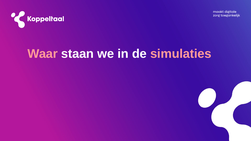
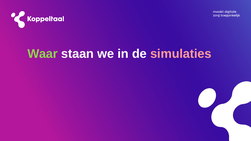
Waar colour: pink -> light green
